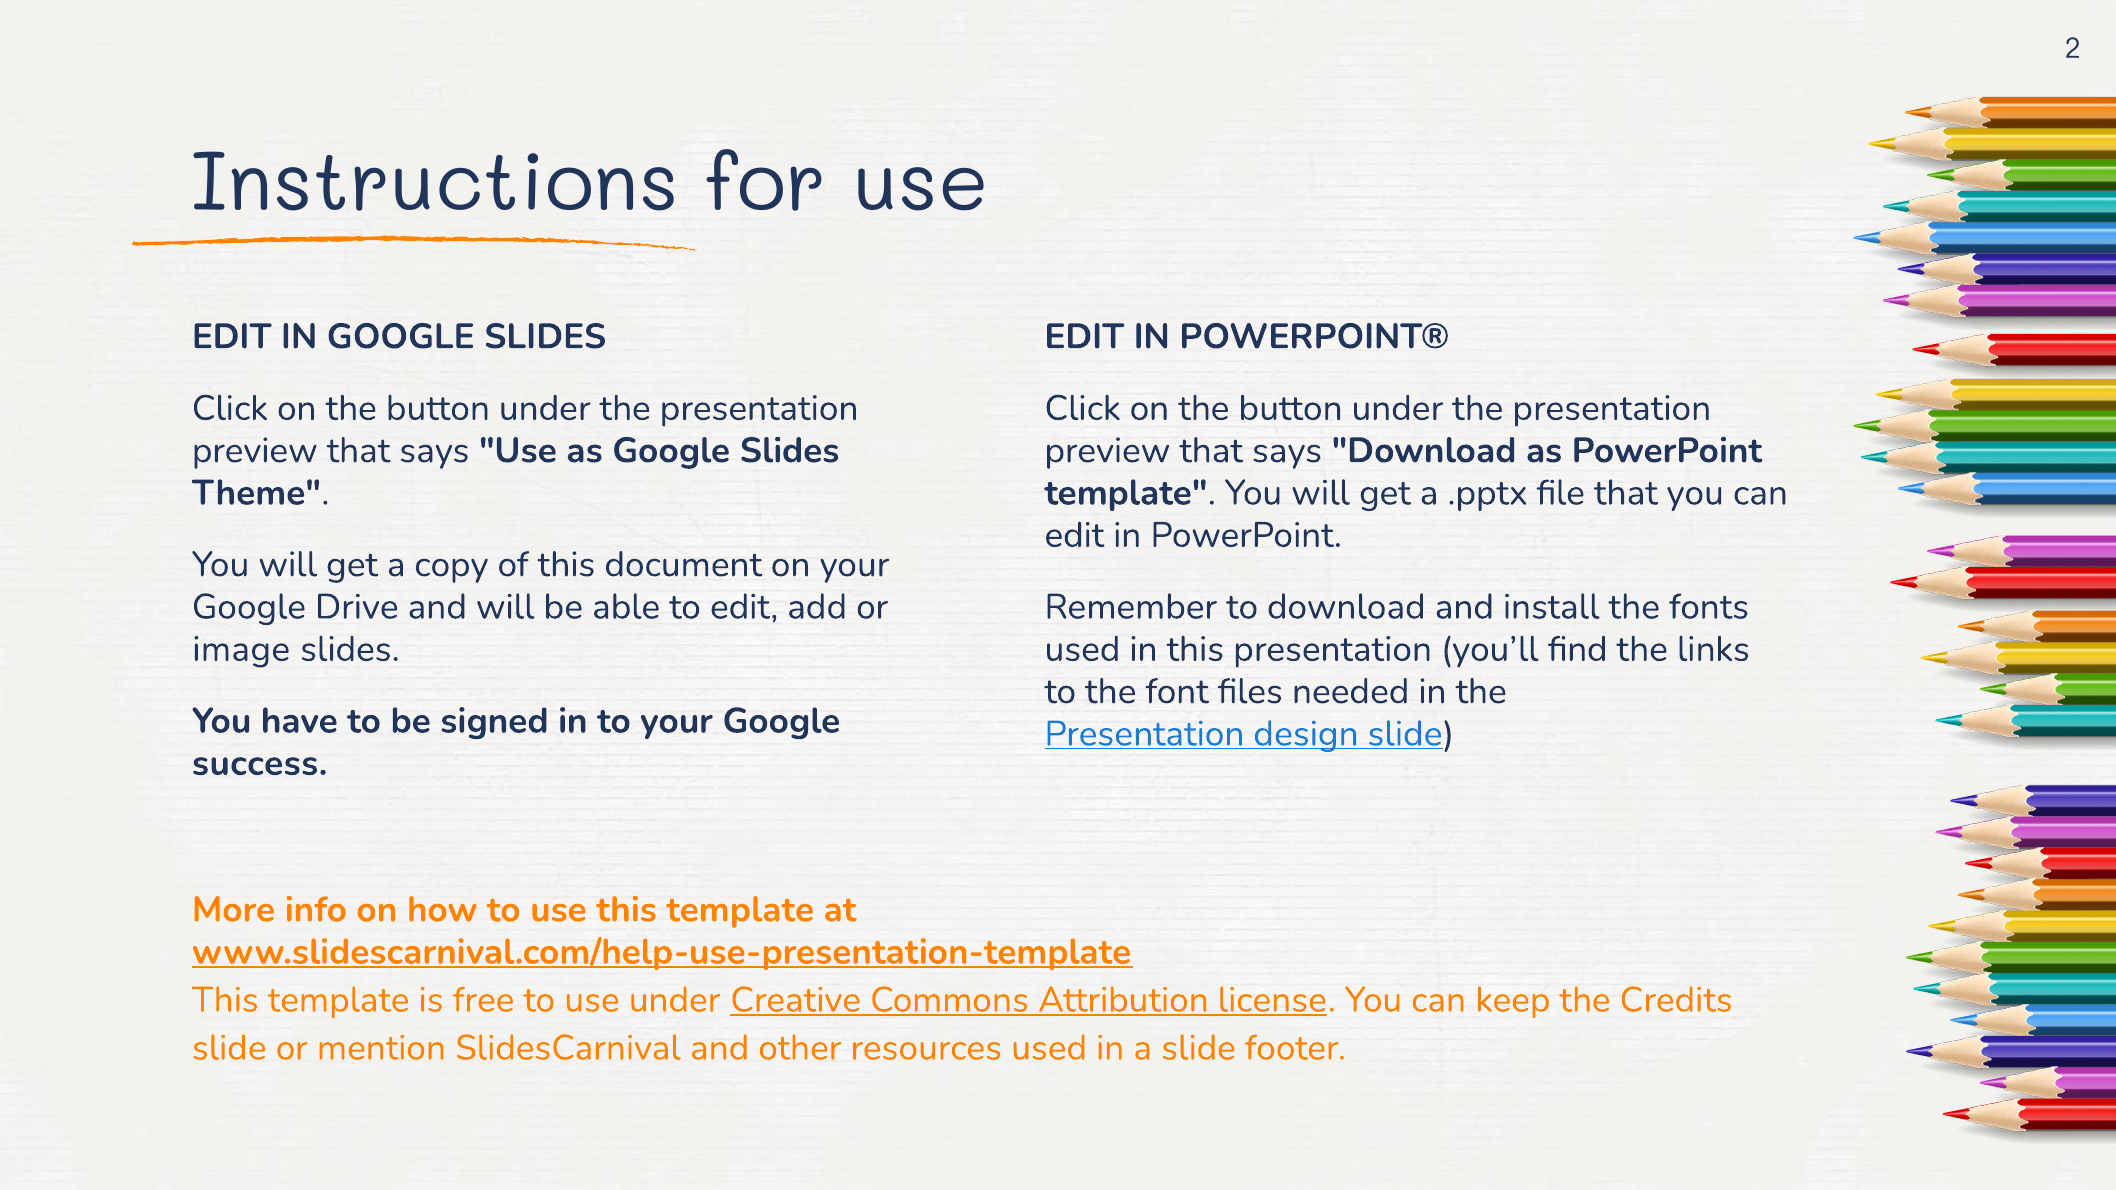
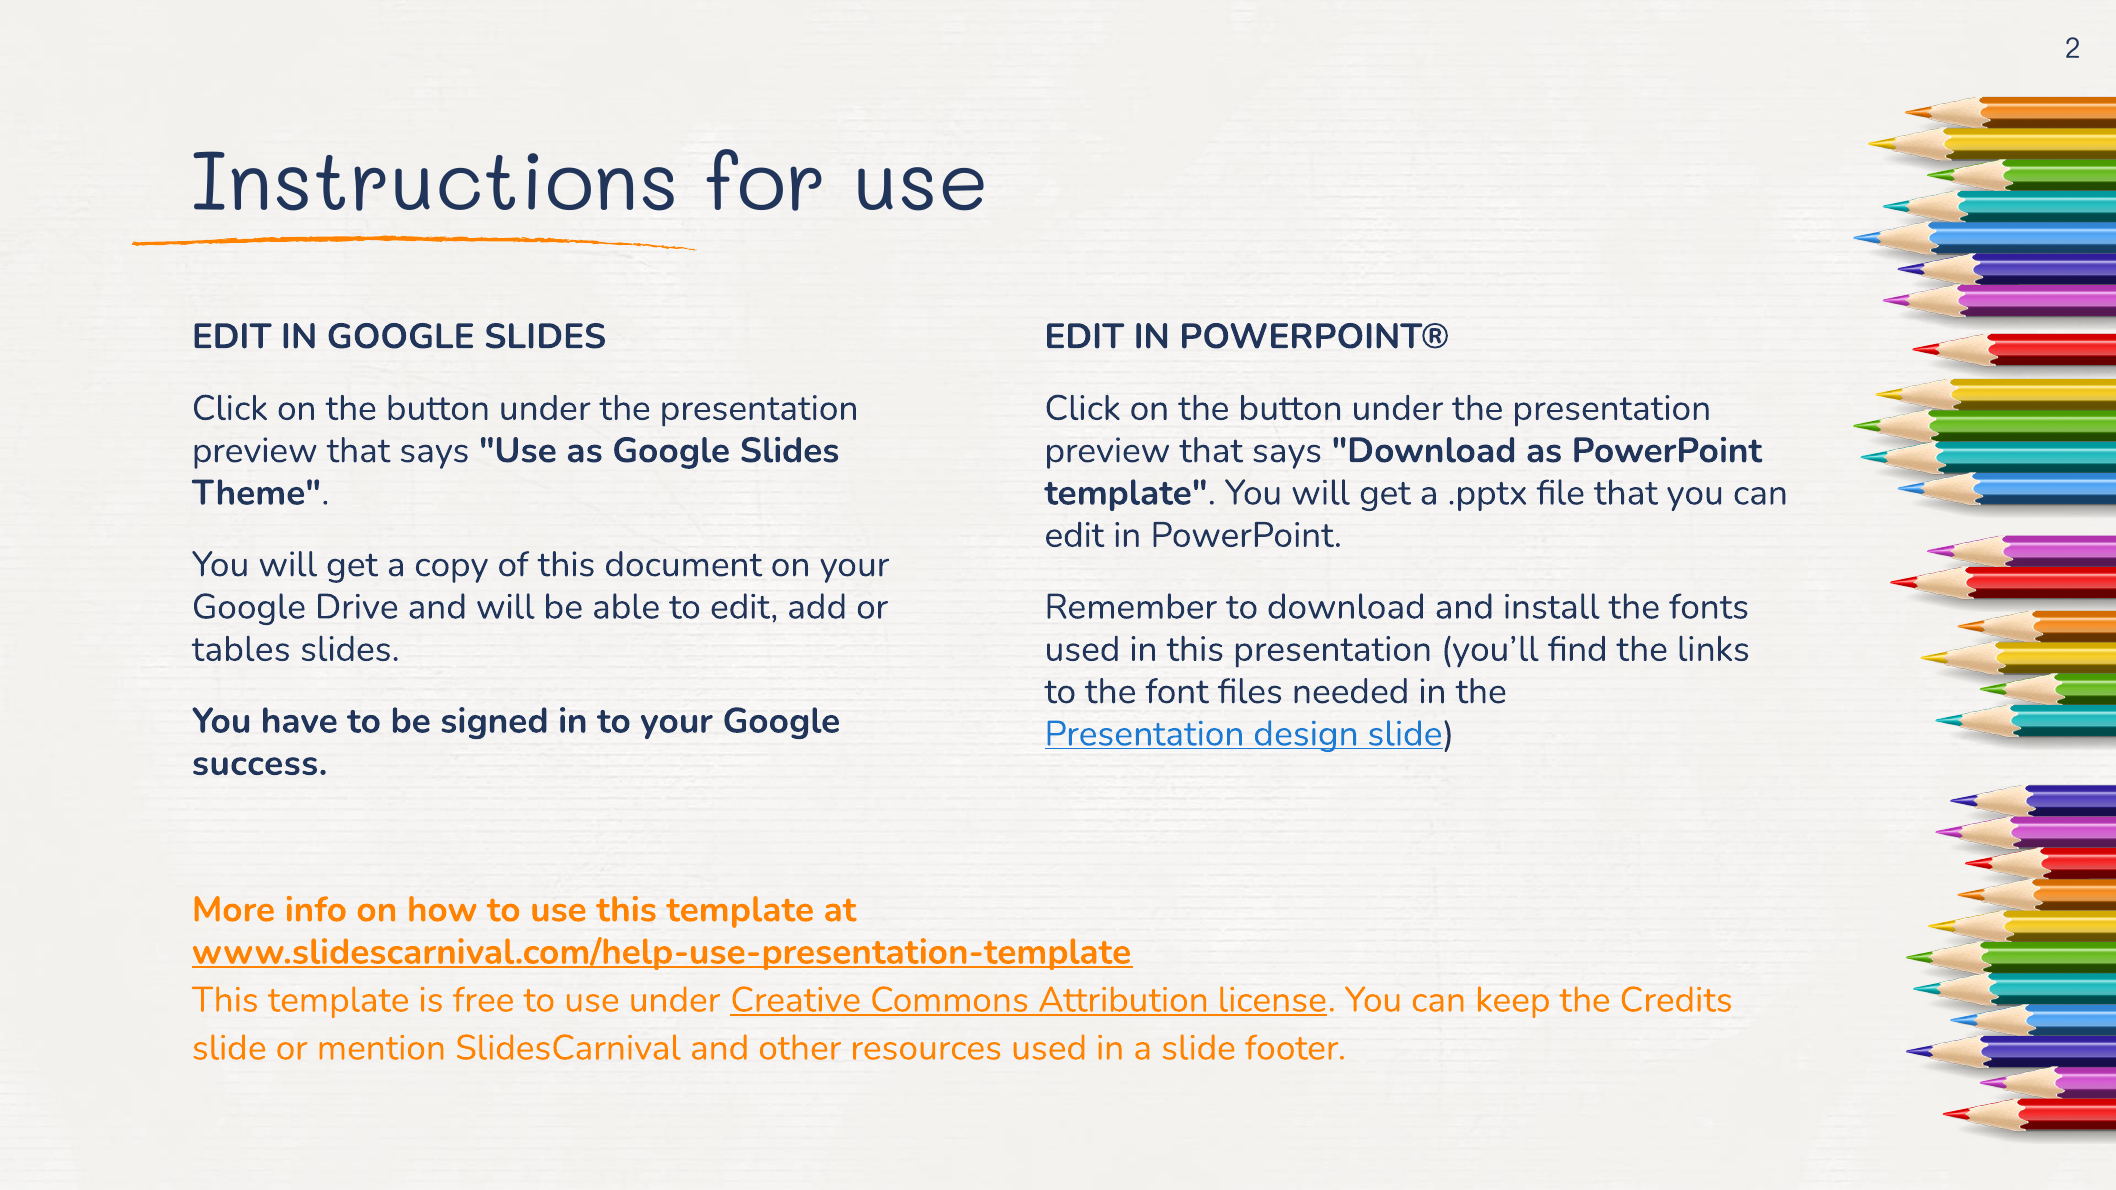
image: image -> tables
